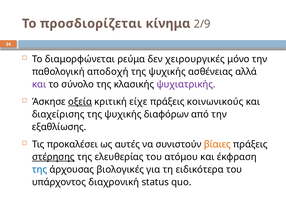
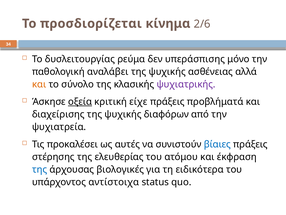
2/9: 2/9 -> 2/6
διαμορφώνεται: διαμορφώνεται -> δυσλειτουργίας
χειρουργικές: χειρουργικές -> υπεράσπισης
αποδοχή: αποδοχή -> αναλάβει
και at (39, 84) colour: purple -> orange
κοινωνικούς: κοινωνικούς -> προβλήματά
εξαθλίωσης: εξαθλίωσης -> ψυχιατρεία
βίαιες colour: orange -> blue
στέρησης underline: present -> none
διαχρονική: διαχρονική -> αντίστοιχα
